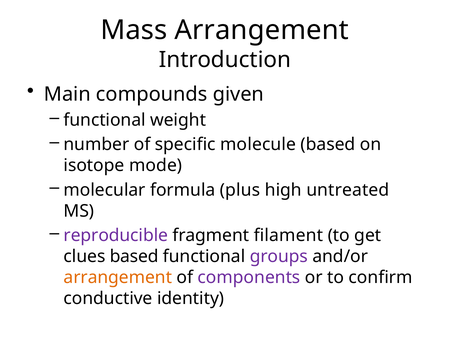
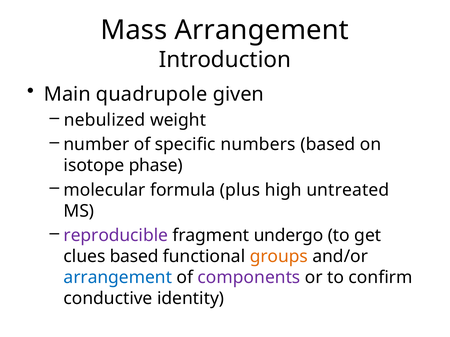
compounds: compounds -> quadrupole
functional at (105, 120): functional -> nebulized
molecule: molecule -> numbers
mode: mode -> phase
filament: filament -> undergo
groups colour: purple -> orange
arrangement at (118, 278) colour: orange -> blue
